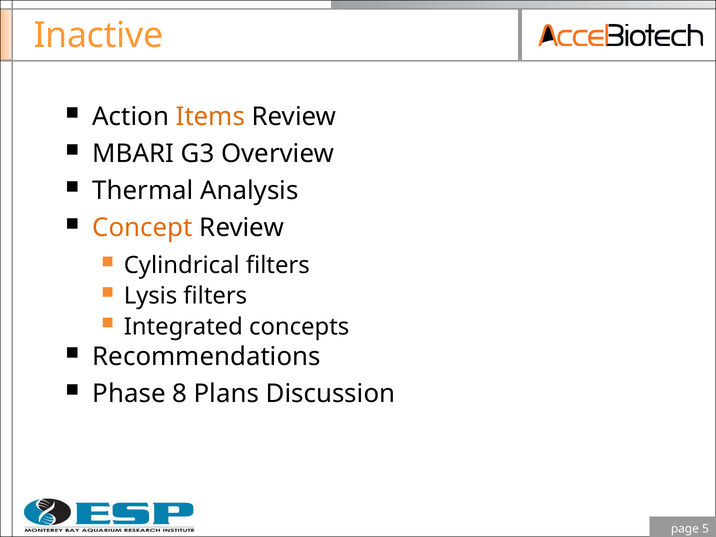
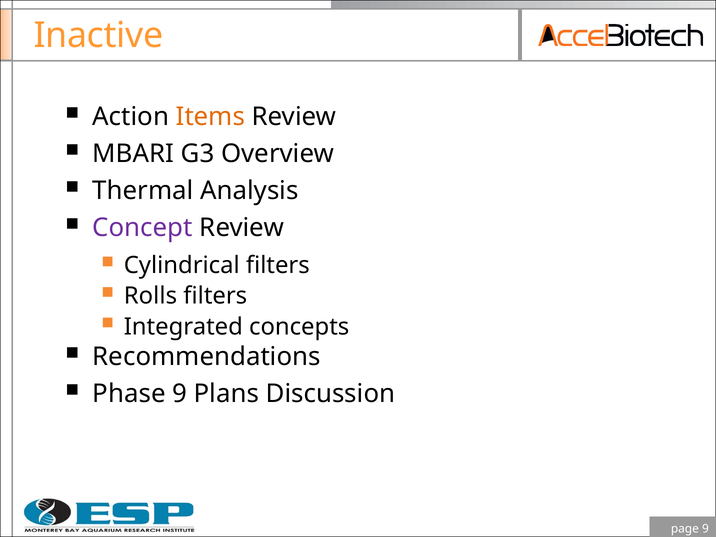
Concept colour: orange -> purple
Lysis: Lysis -> Rolls
Phase 8: 8 -> 9
page 5: 5 -> 9
